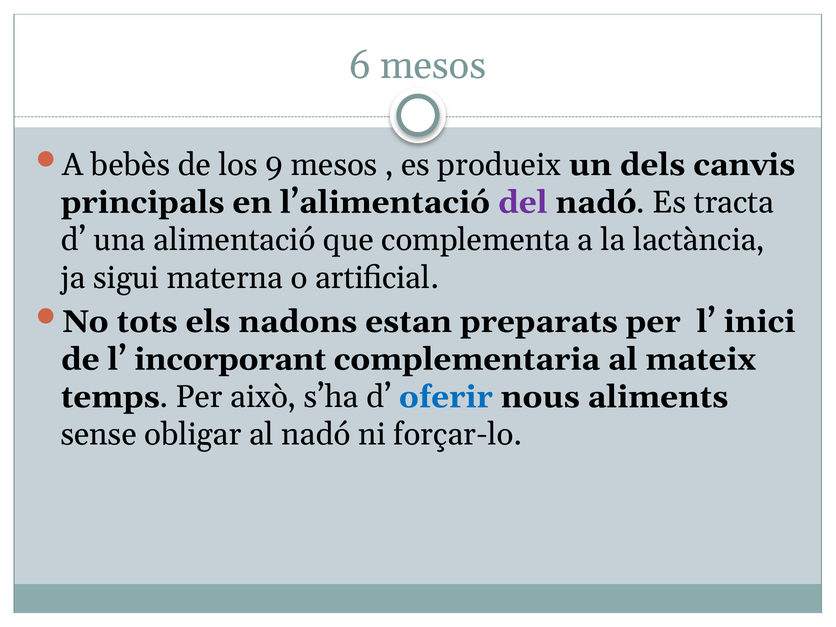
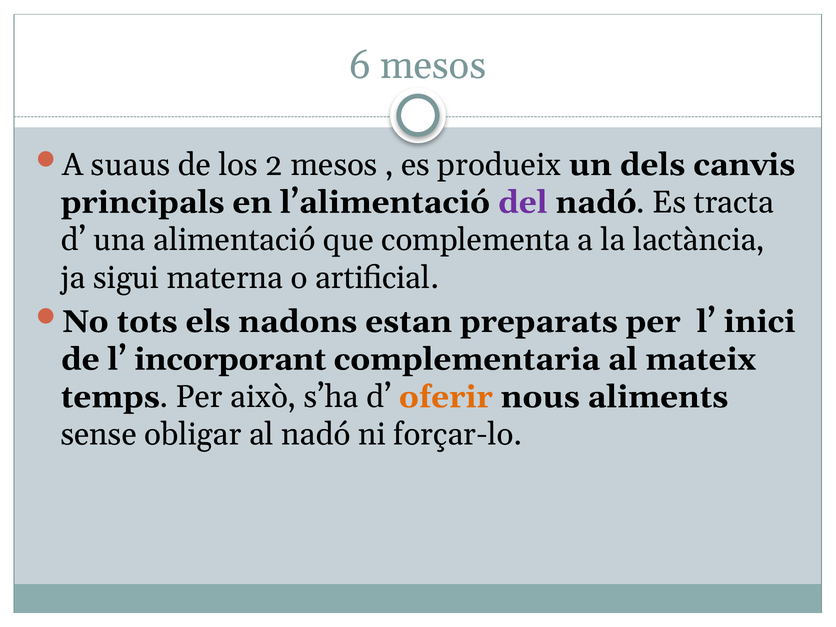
bebès: bebès -> suaus
9: 9 -> 2
oferir colour: blue -> orange
